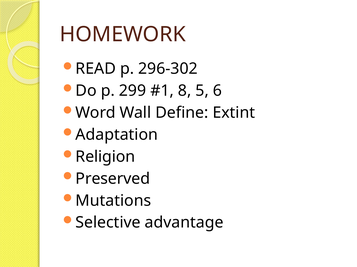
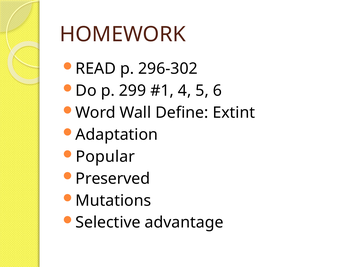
8: 8 -> 4
Religion: Religion -> Popular
